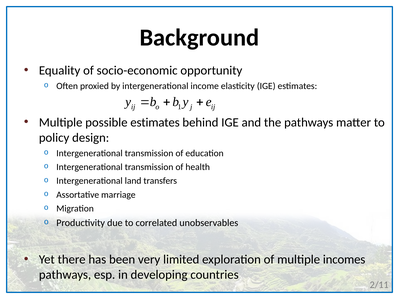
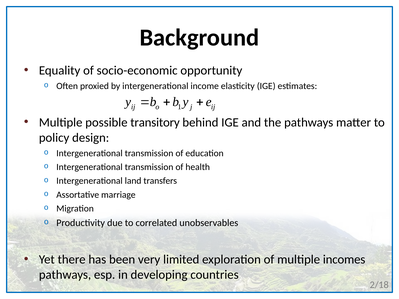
possible estimates: estimates -> transitory
2/11: 2/11 -> 2/18
